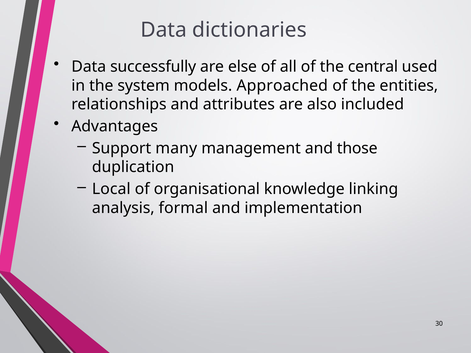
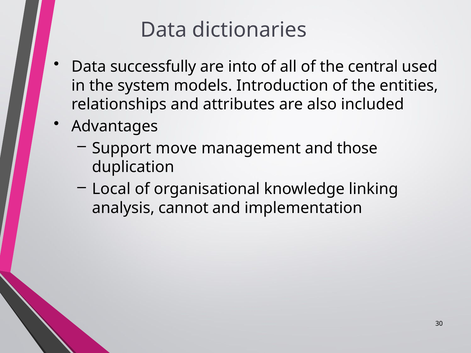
else: else -> into
Approached: Approached -> Introduction
many: many -> move
formal: formal -> cannot
